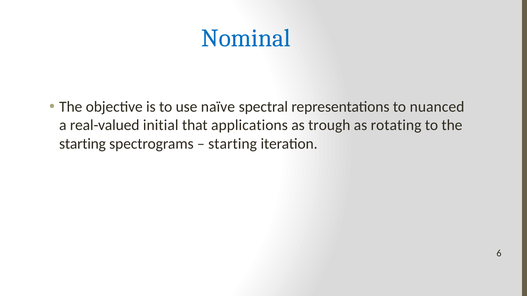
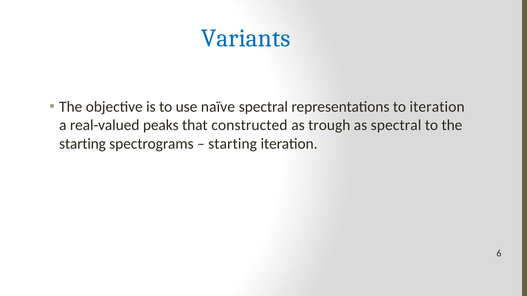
Nominal: Nominal -> Variants
to nuanced: nuanced -> iteration
initial: initial -> peaks
applications: applications -> constructed
as rotating: rotating -> spectral
